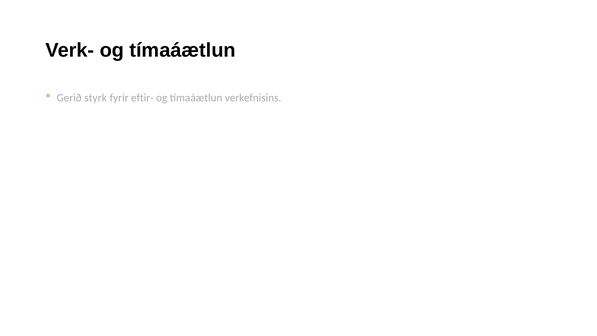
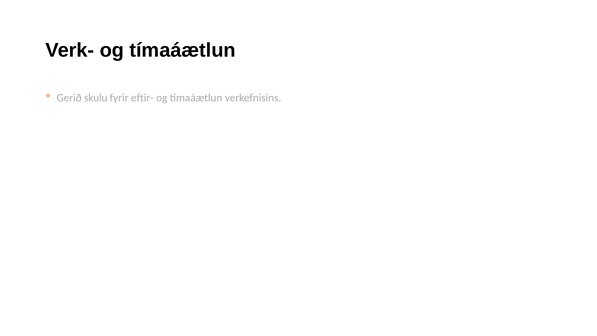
styrk: styrk -> skulu
